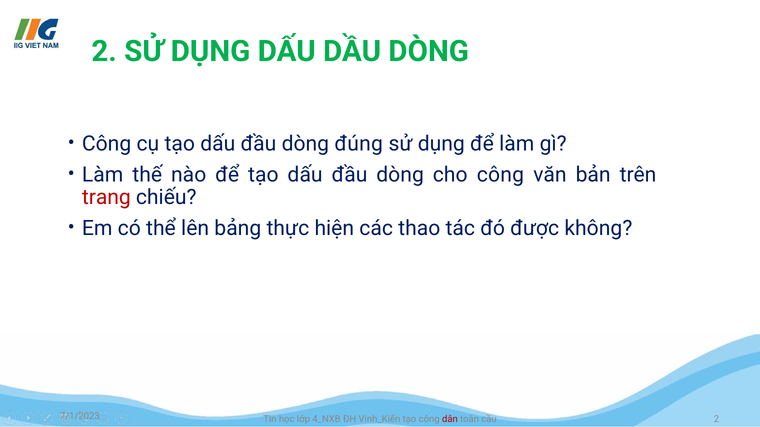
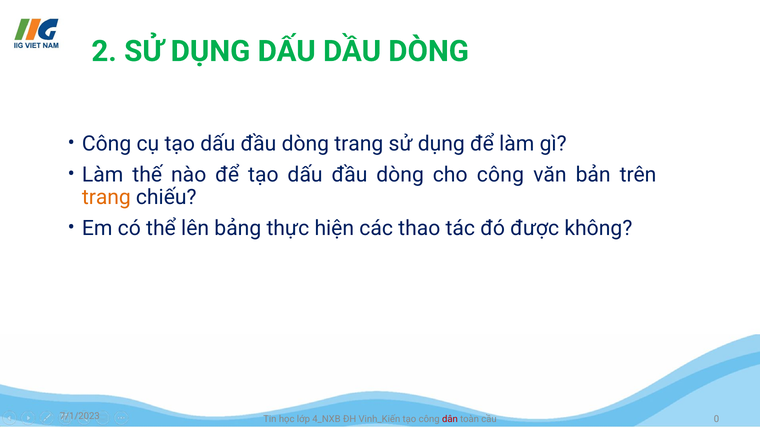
dòng đúng: đúng -> trang
trang at (106, 198) colour: red -> orange
cầu 2: 2 -> 0
